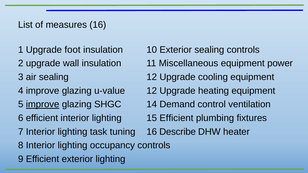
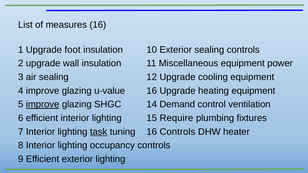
u-value 12: 12 -> 16
15 Efficient: Efficient -> Require
task underline: none -> present
16 Describe: Describe -> Controls
